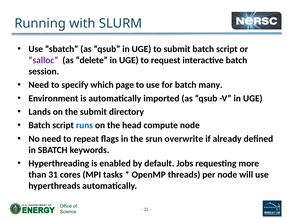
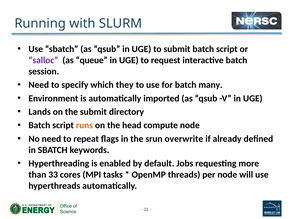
delete: delete -> queue
page: page -> they
runs colour: blue -> orange
31: 31 -> 33
